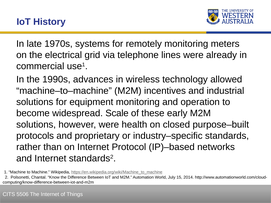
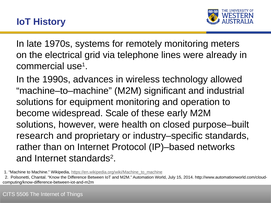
incentives: incentives -> significant
protocols: protocols -> research
